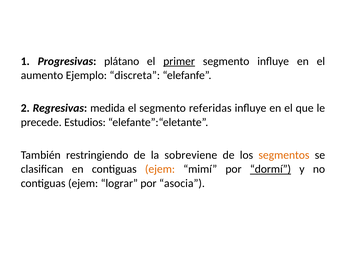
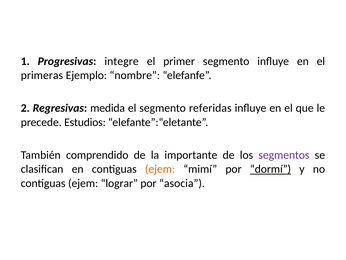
plátano: plátano -> integre
primer underline: present -> none
aumento: aumento -> primeras
discreta: discreta -> nombre
restringiendo: restringiendo -> comprendido
sobreviene: sobreviene -> importante
segmentos colour: orange -> purple
